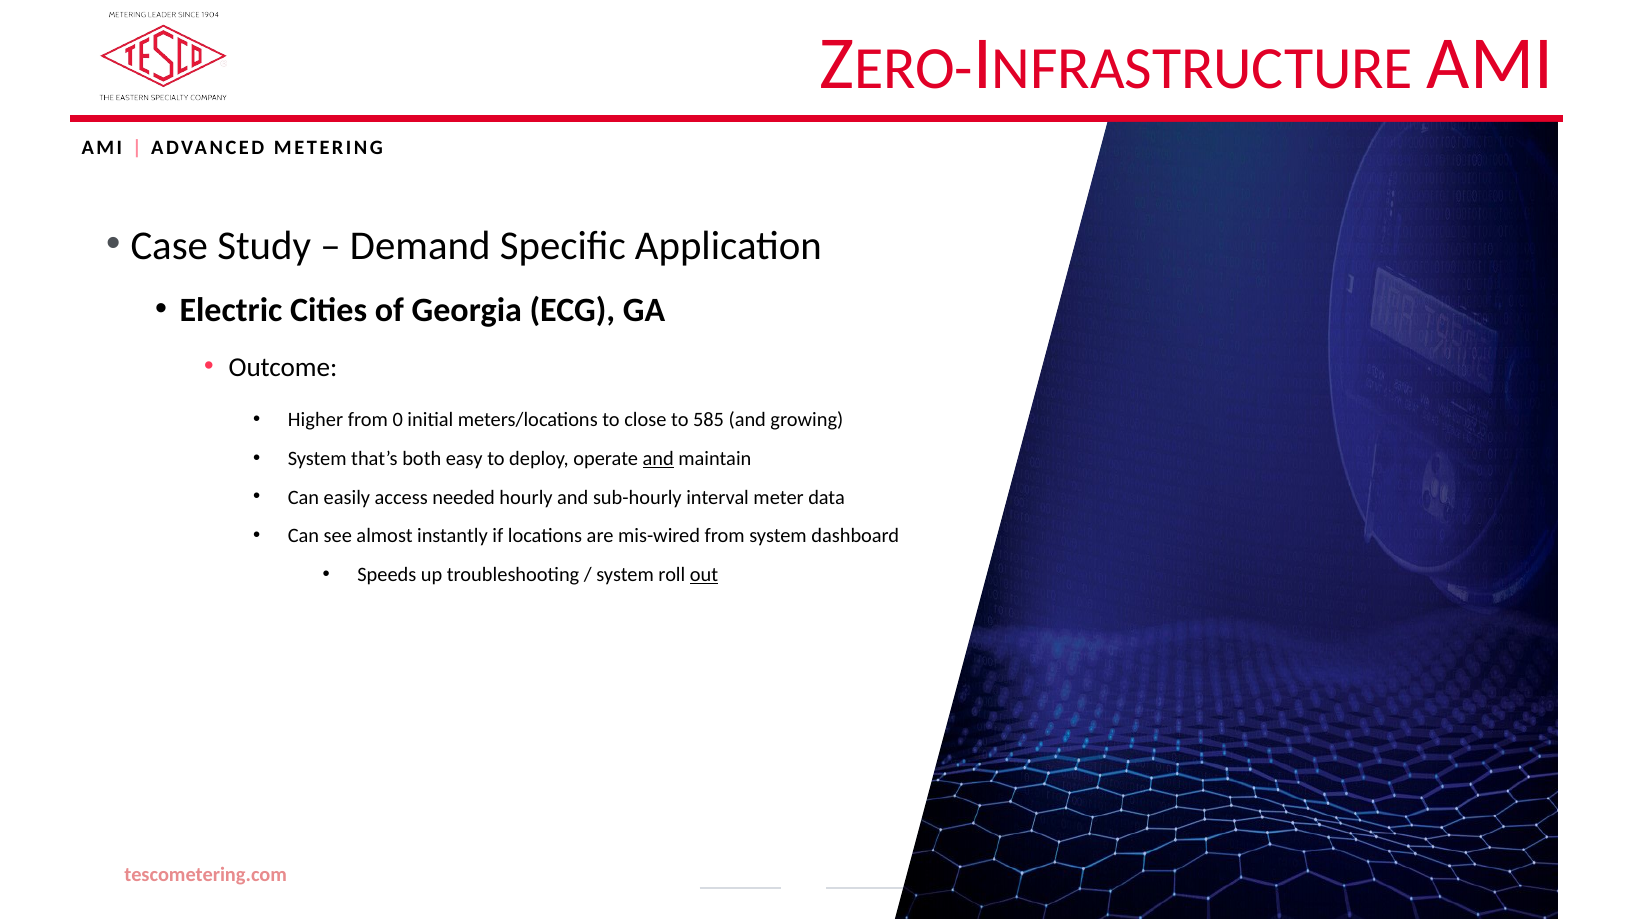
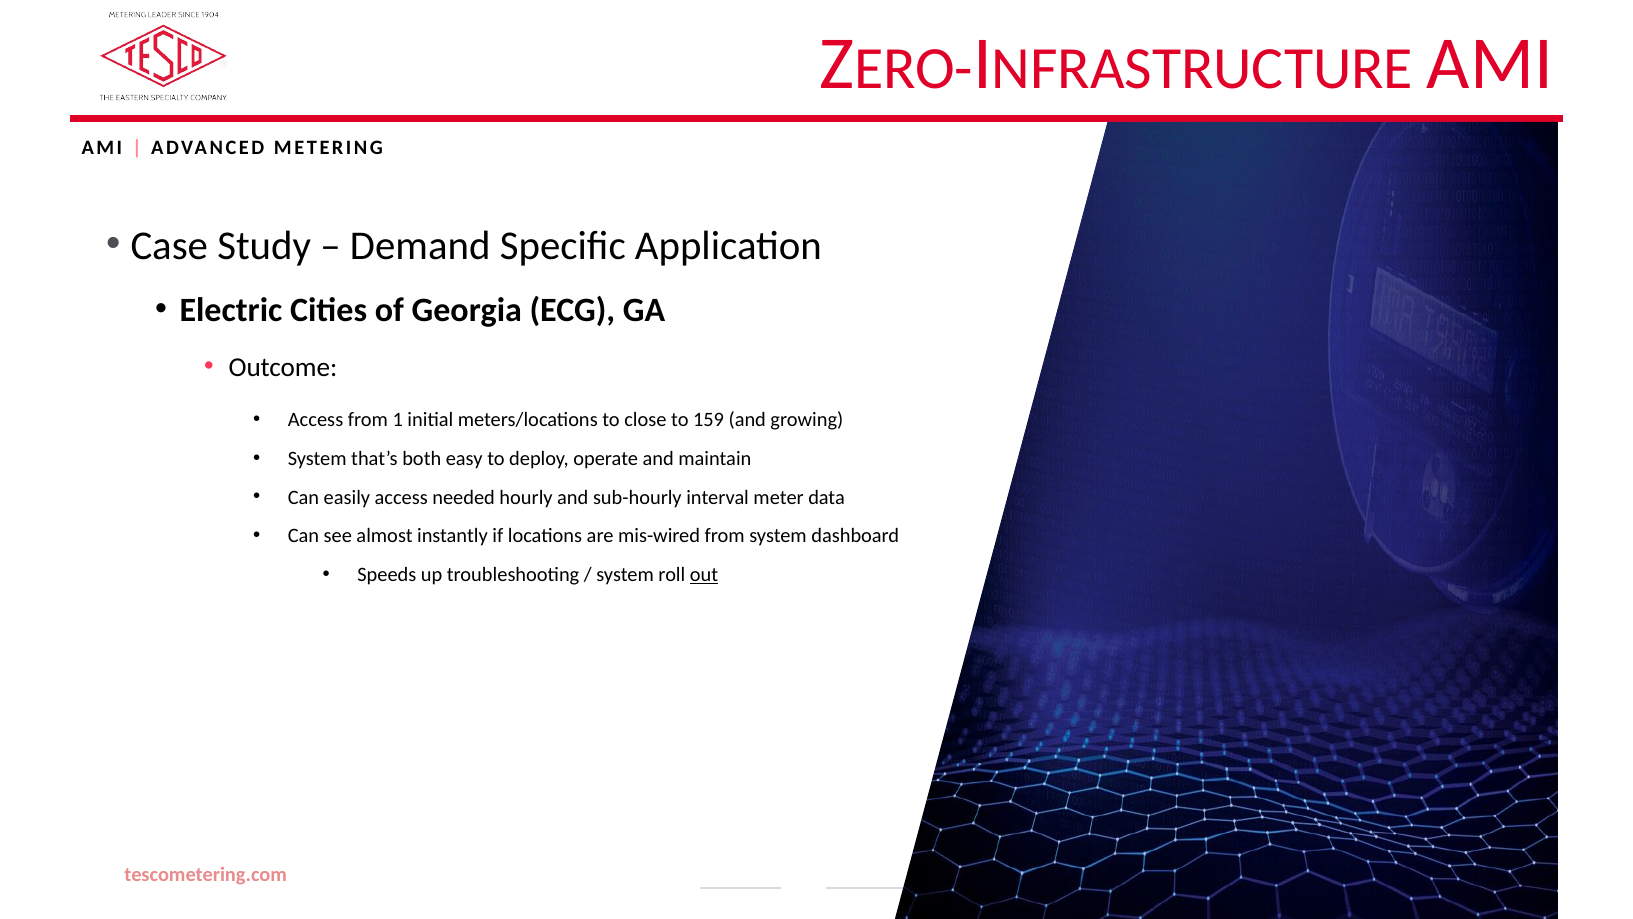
Higher at (316, 419): Higher -> Access
0: 0 -> 1
585: 585 -> 159
and at (658, 458) underline: present -> none
